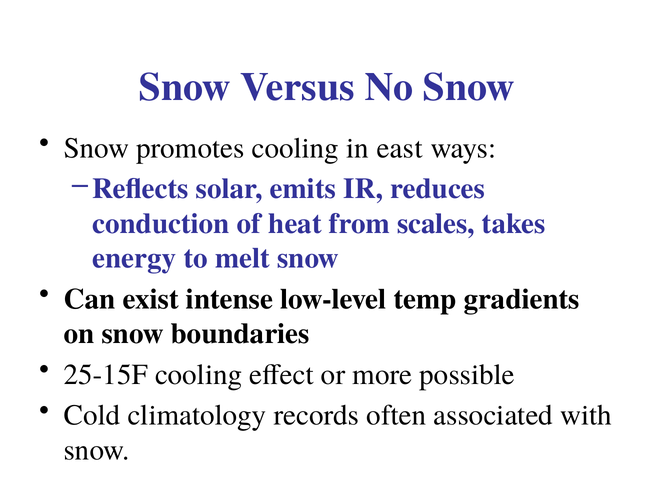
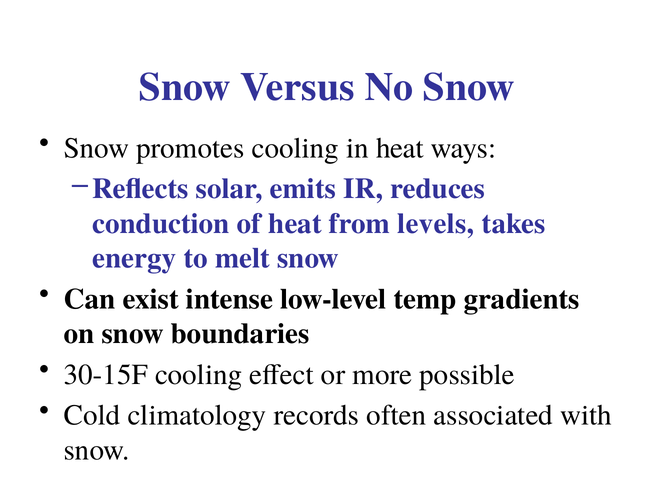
in east: east -> heat
scales: scales -> levels
25-15F: 25-15F -> 30-15F
